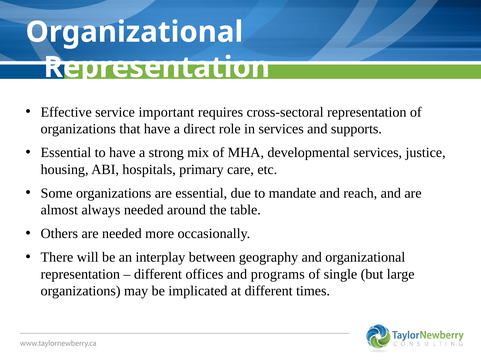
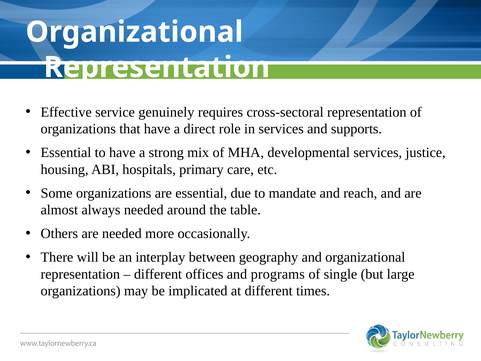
important: important -> genuinely
